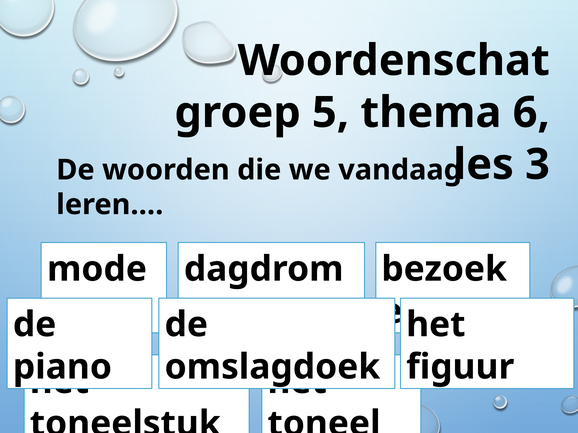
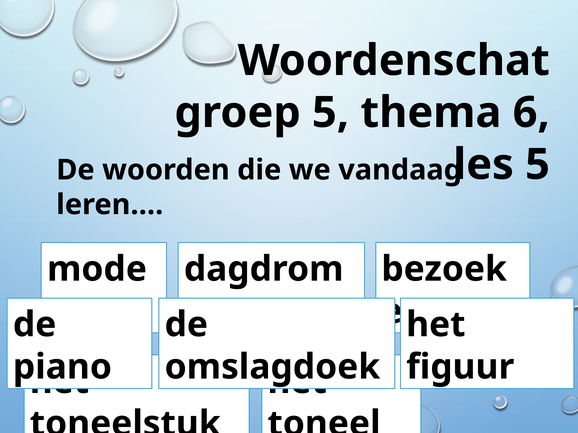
les 3: 3 -> 5
